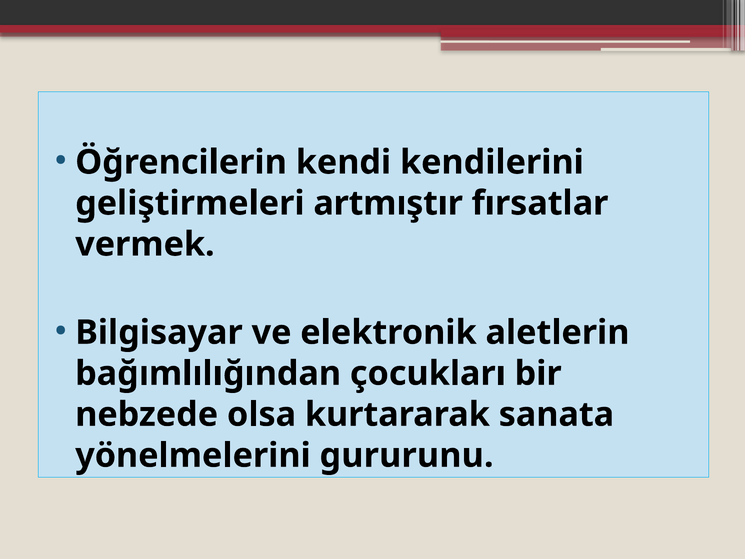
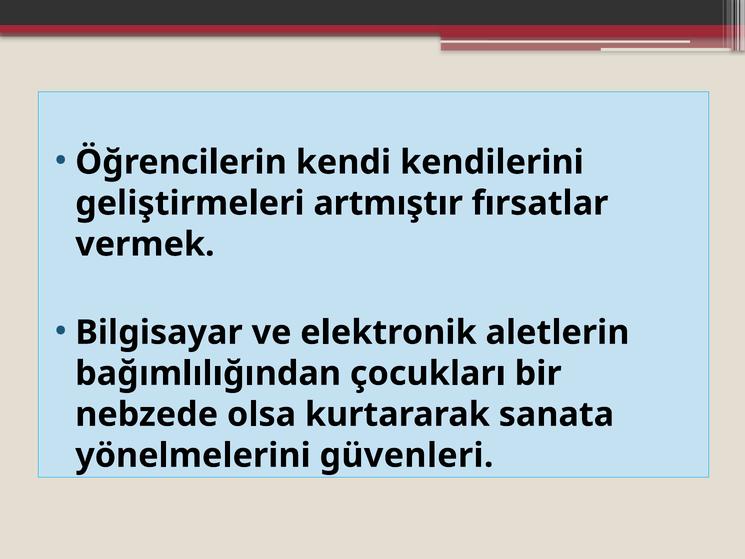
gururunu: gururunu -> güvenleri
